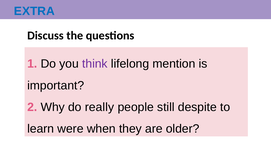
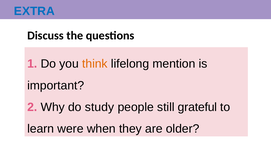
think colour: purple -> orange
really: really -> study
despite: despite -> grateful
